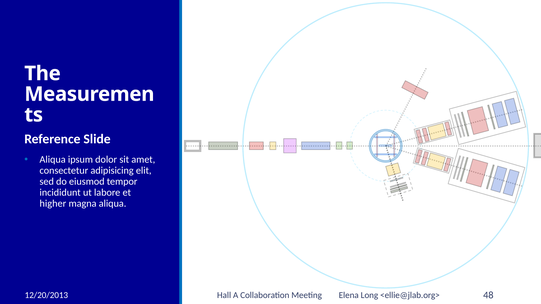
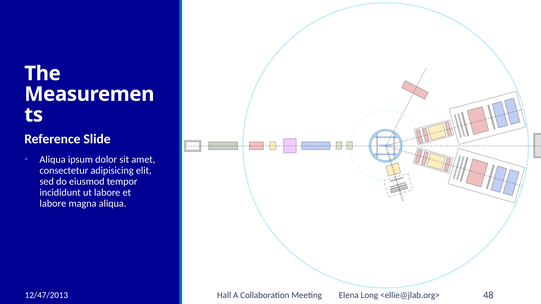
higher at (53, 204): higher -> labore
12/20/2013: 12/20/2013 -> 12/47/2013
